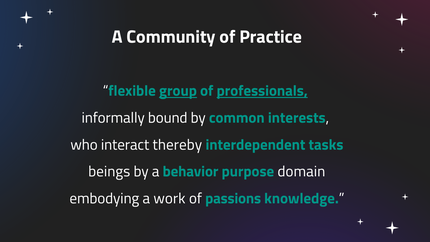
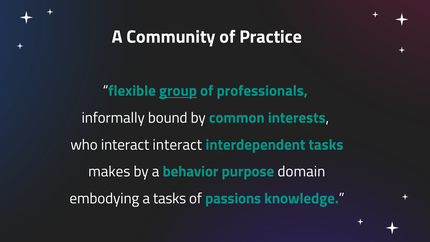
professionals underline: present -> none
interact thereby: thereby -> interact
beings: beings -> makes
a work: work -> tasks
